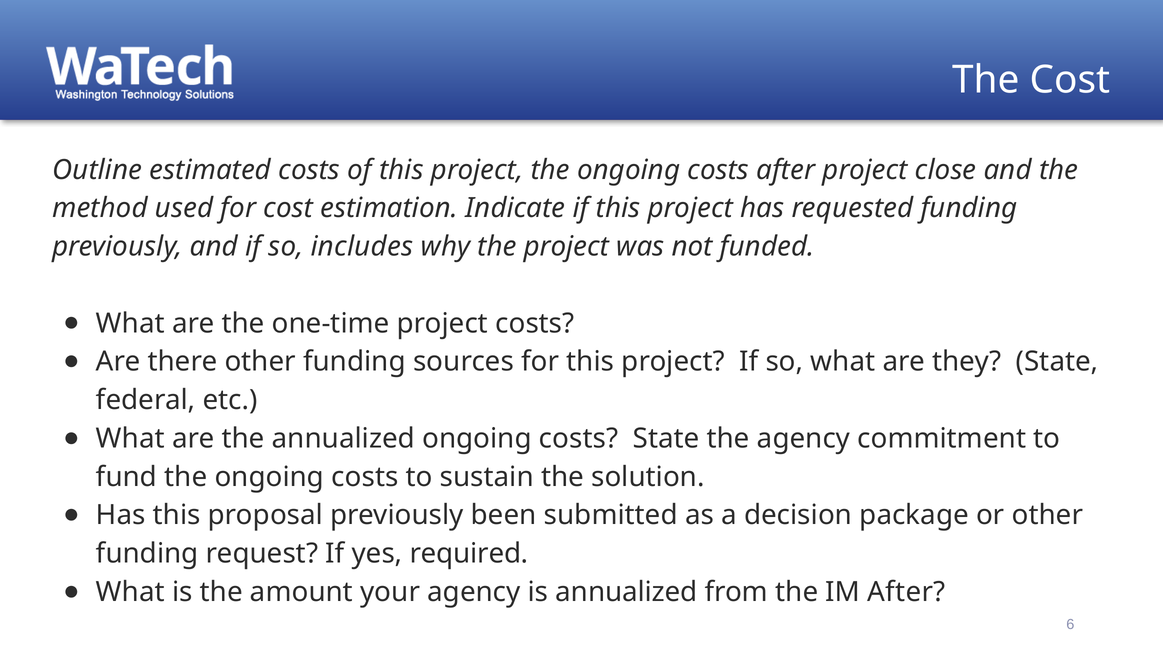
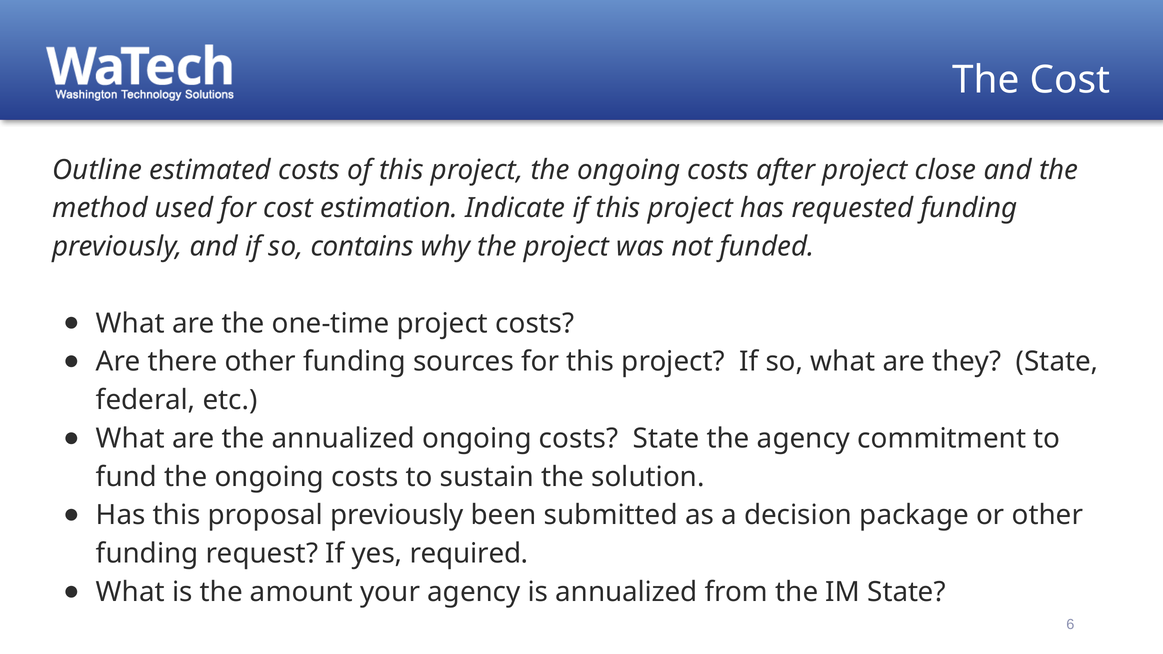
includes: includes -> contains
IM After: After -> State
